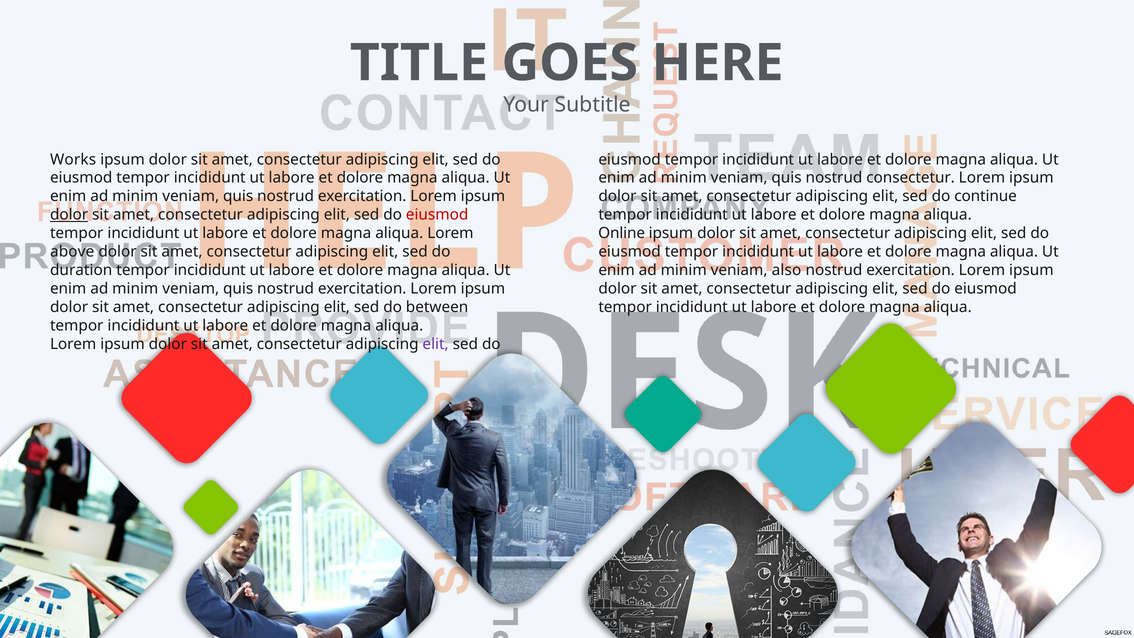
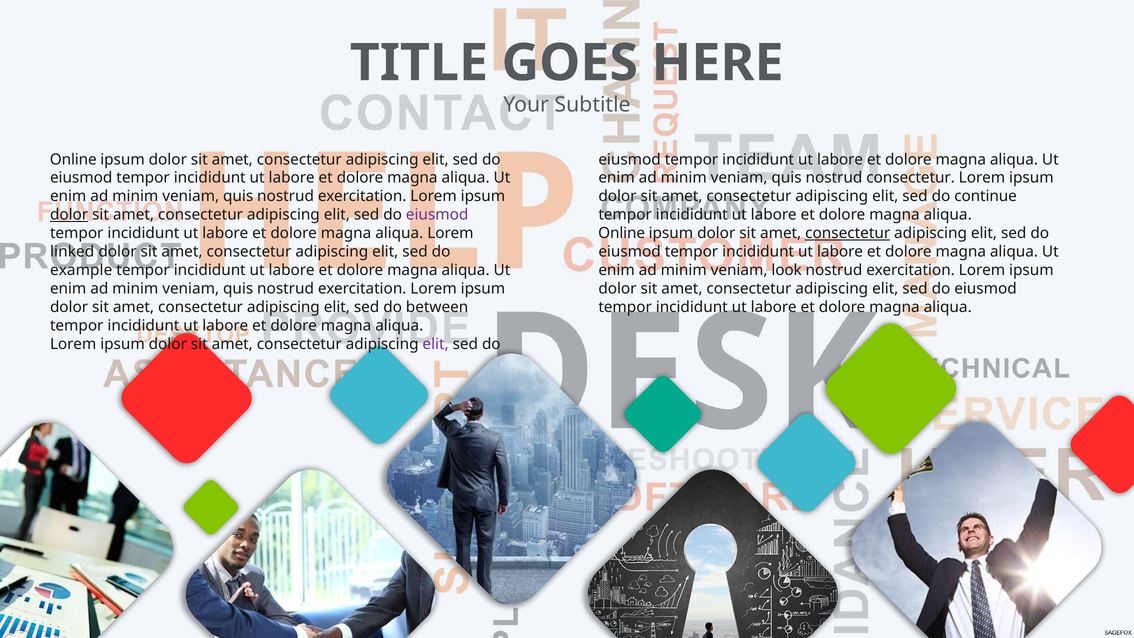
Works at (73, 159): Works -> Online
eiusmod at (437, 215) colour: red -> purple
consectetur at (848, 233) underline: none -> present
above: above -> linked
duration: duration -> example
also: also -> look
